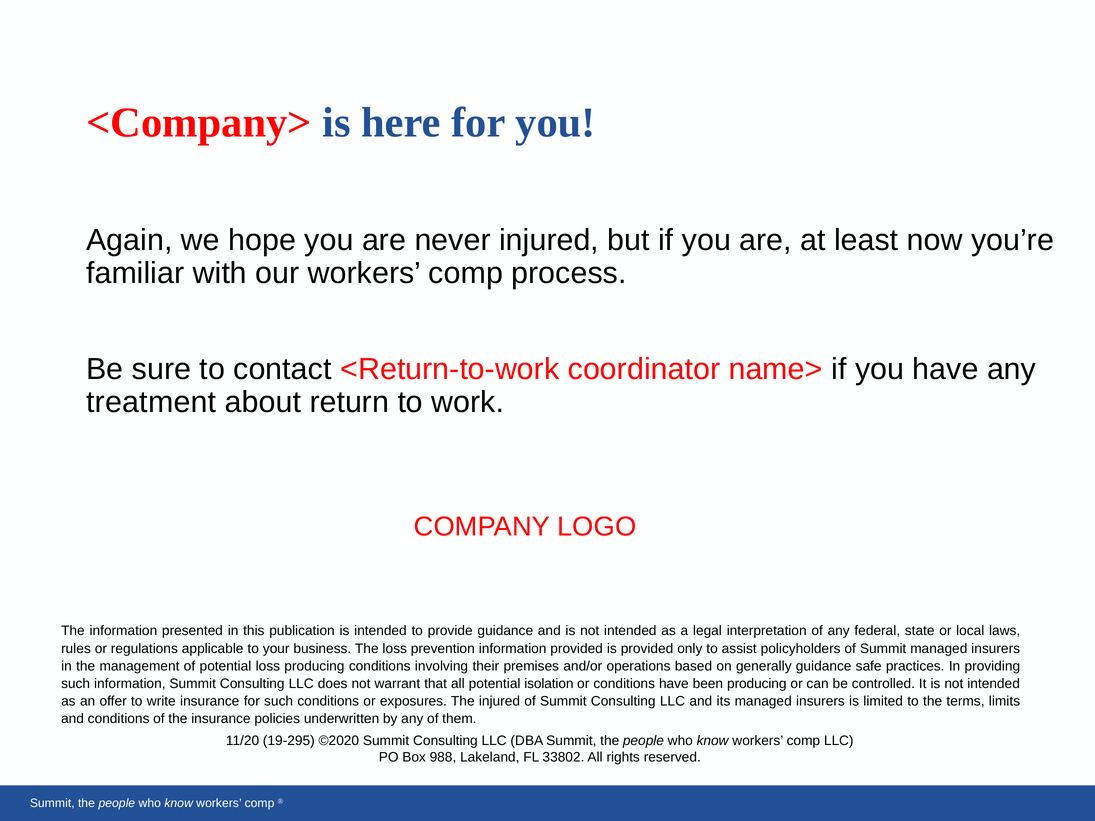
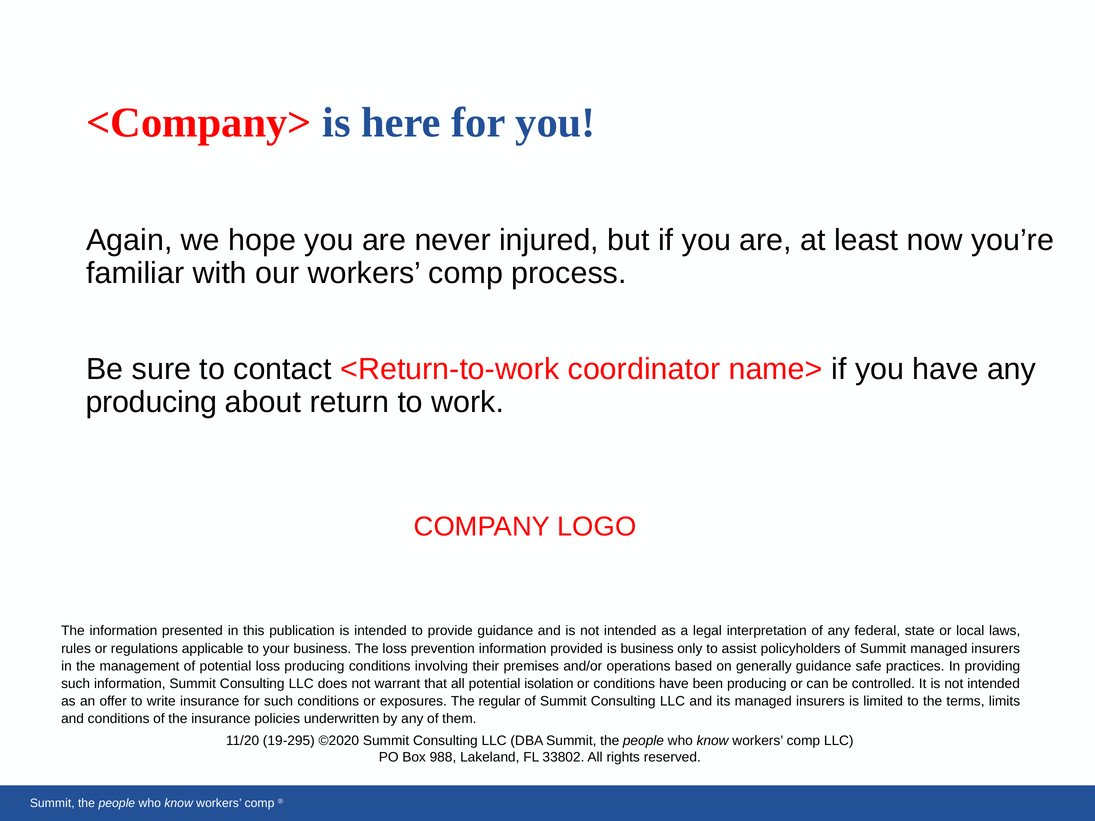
treatment at (151, 402): treatment -> producing
is provided: provided -> business
The injured: injured -> regular
